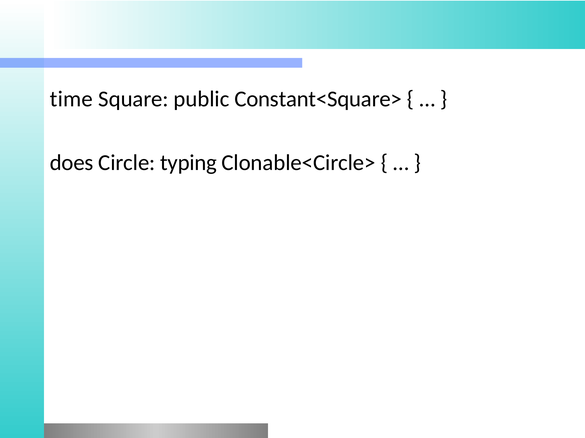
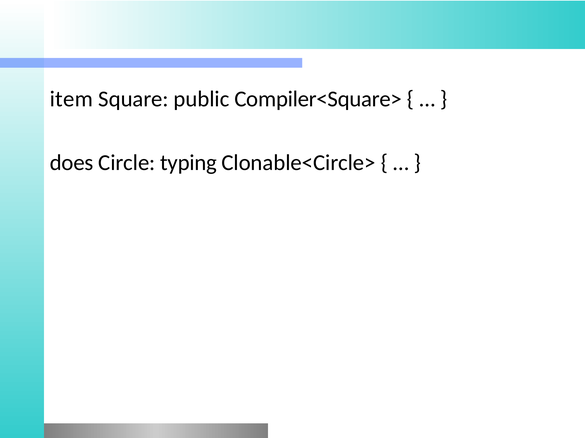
time: time -> item
Constant<Square>: Constant<Square> -> Compiler<Square>
